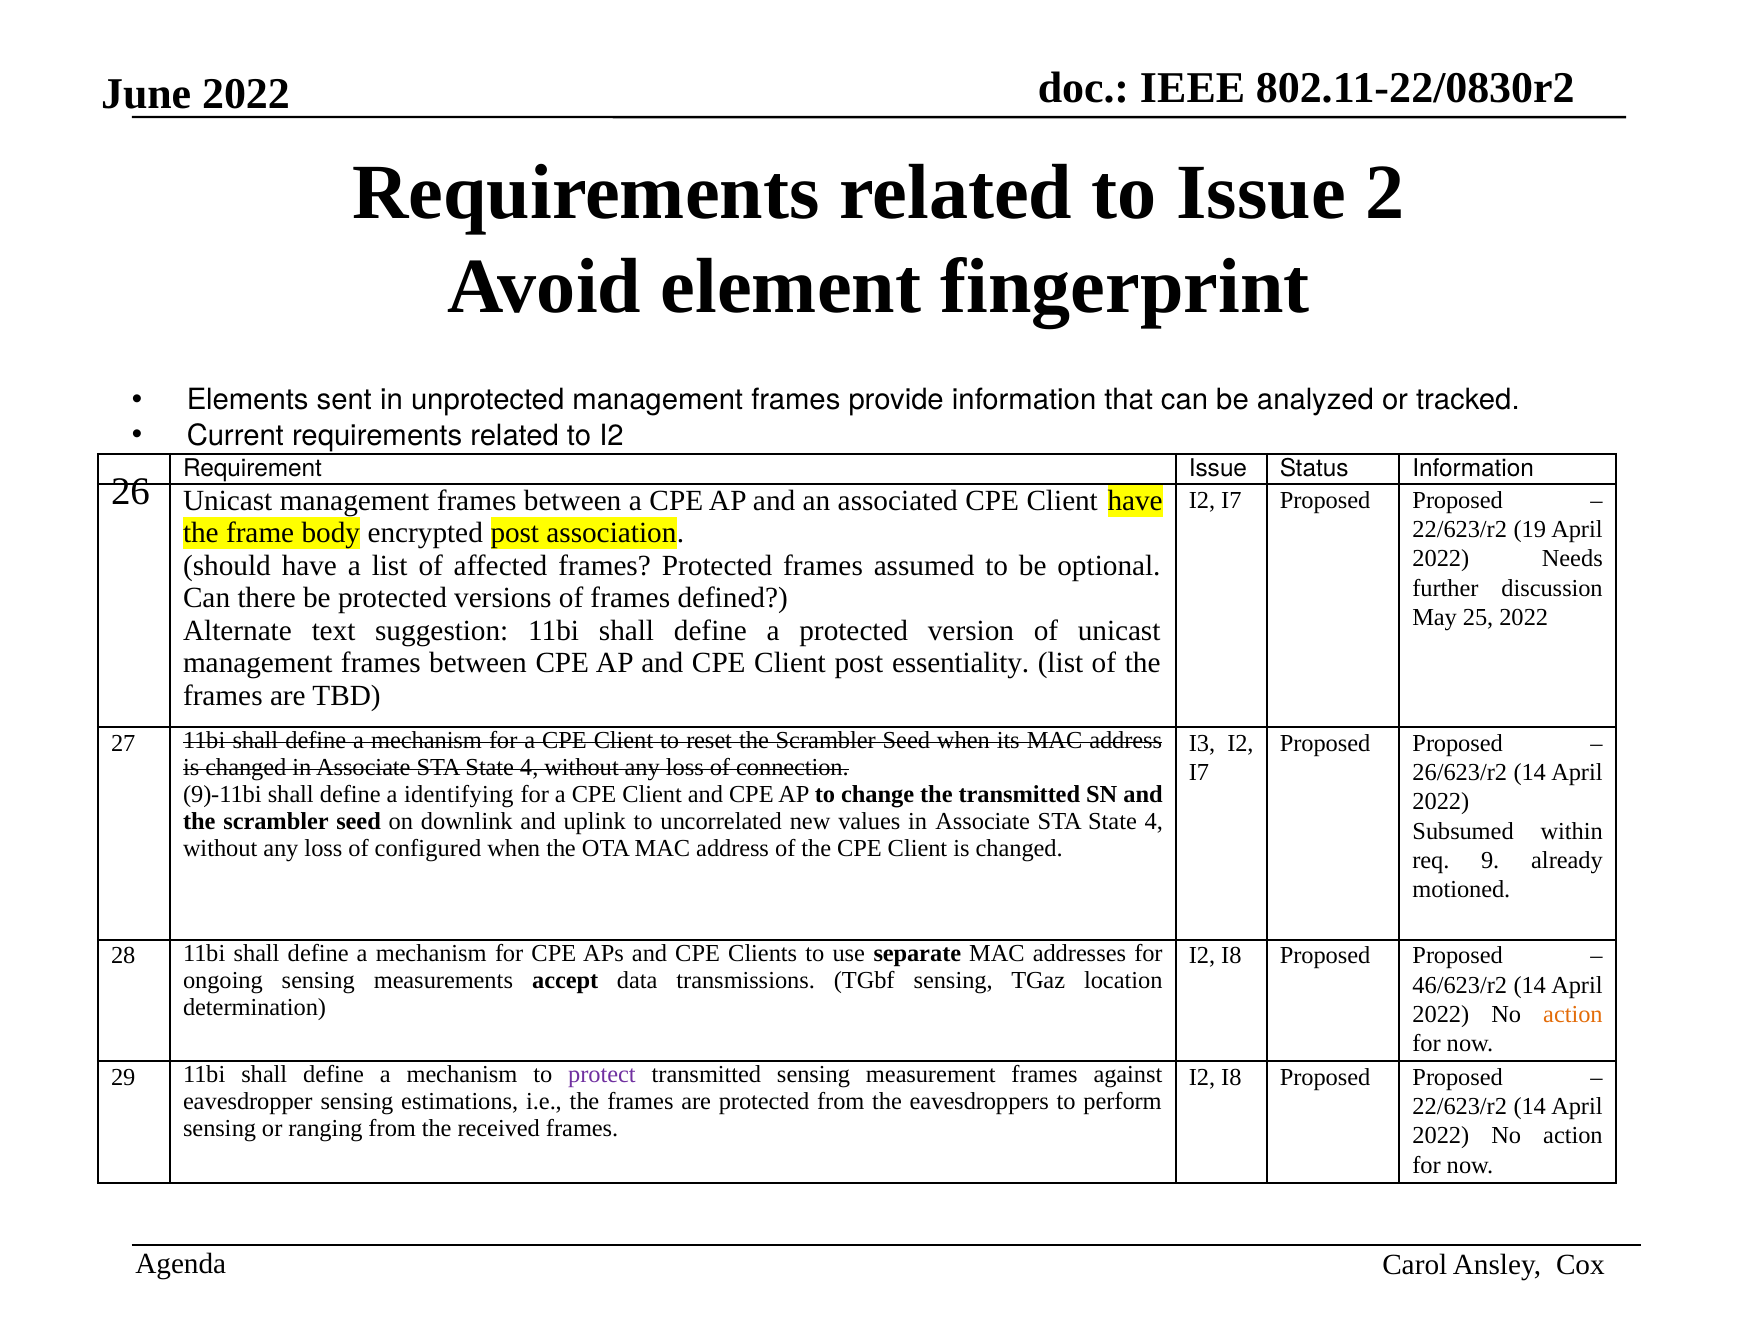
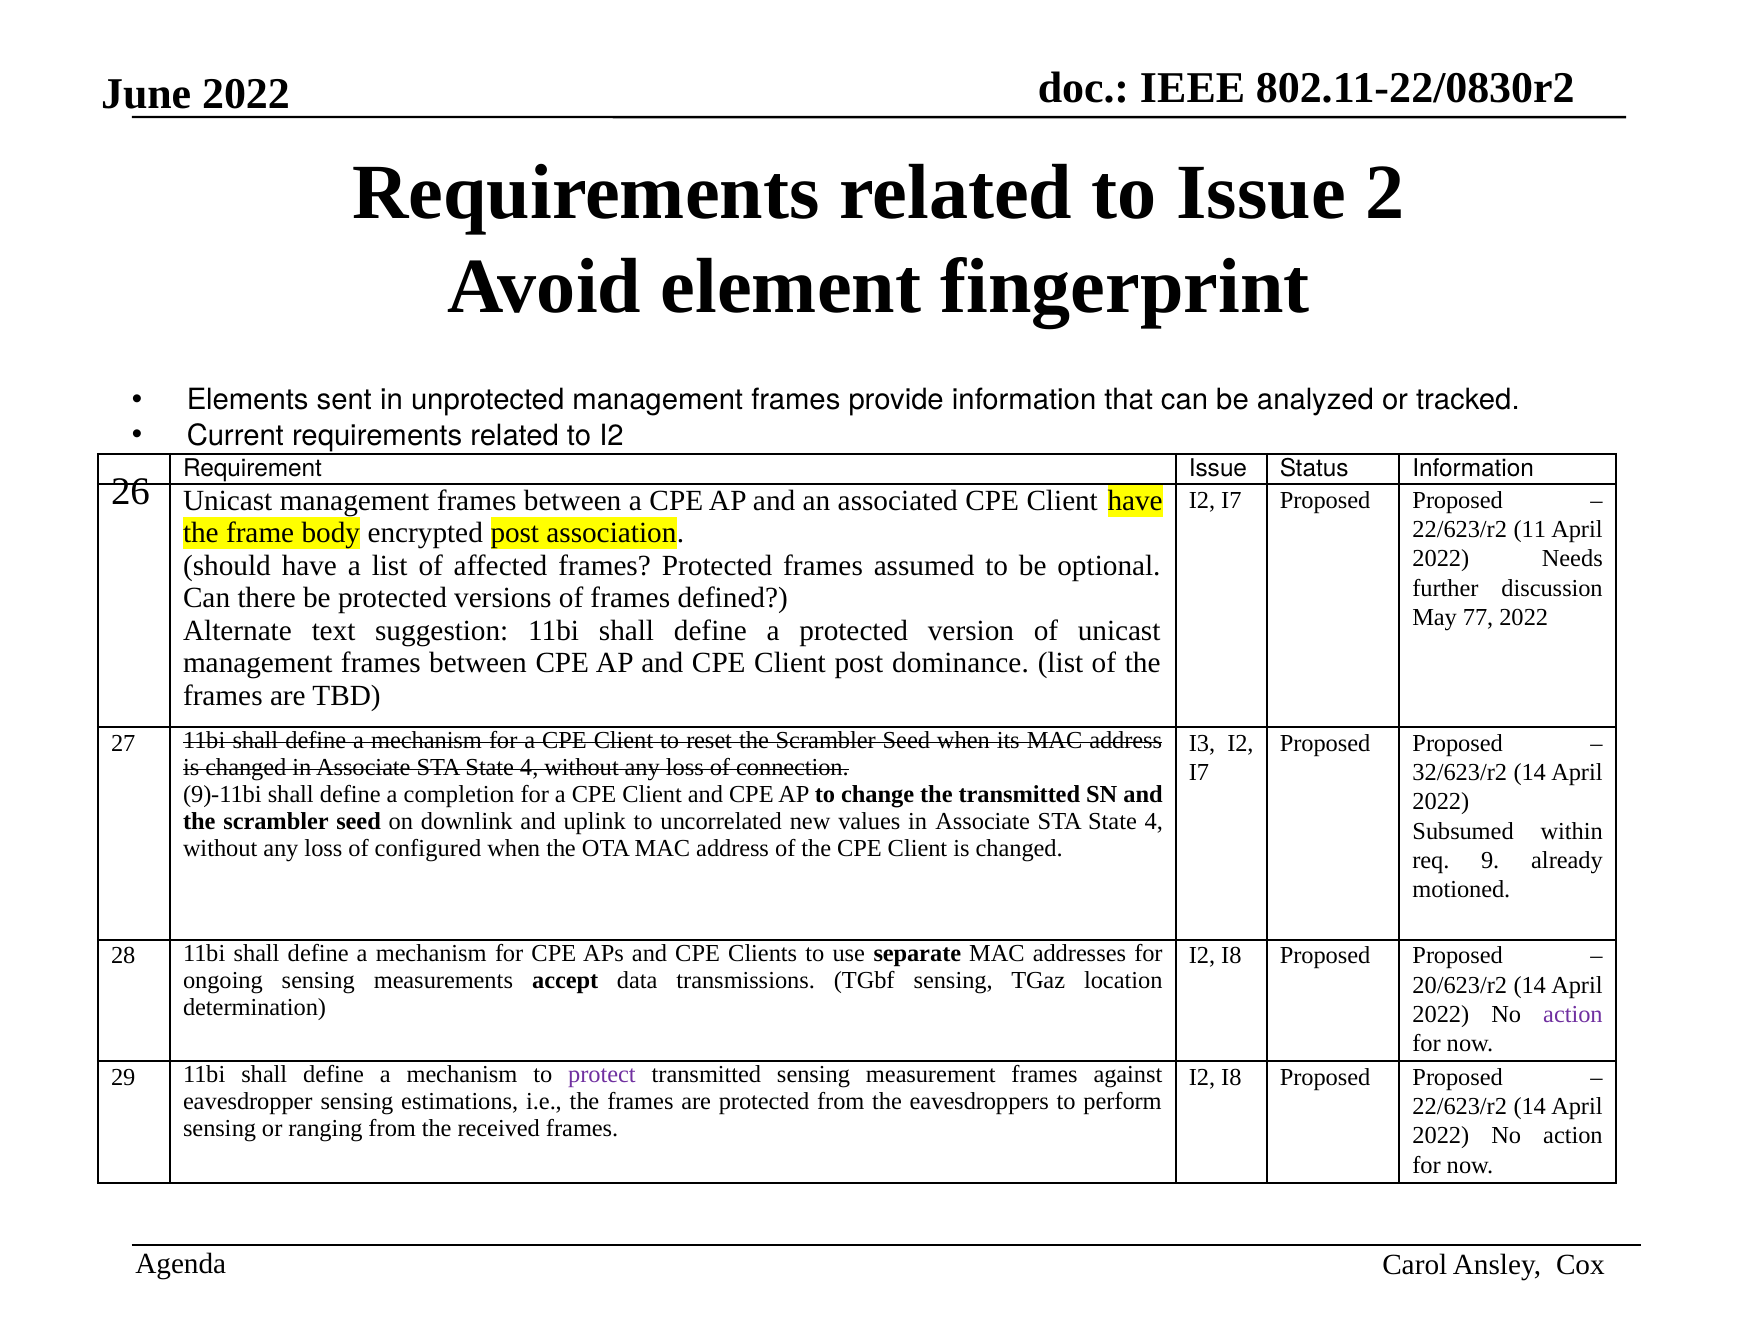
19: 19 -> 11
25: 25 -> 77
essentiality: essentiality -> dominance
26/623/r2: 26/623/r2 -> 32/623/r2
identifying: identifying -> completion
46/623/r2: 46/623/r2 -> 20/623/r2
action at (1573, 1015) colour: orange -> purple
